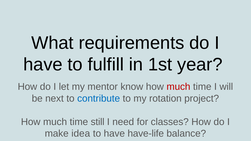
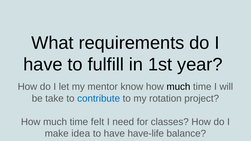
much at (178, 87) colour: red -> black
next: next -> take
still: still -> felt
